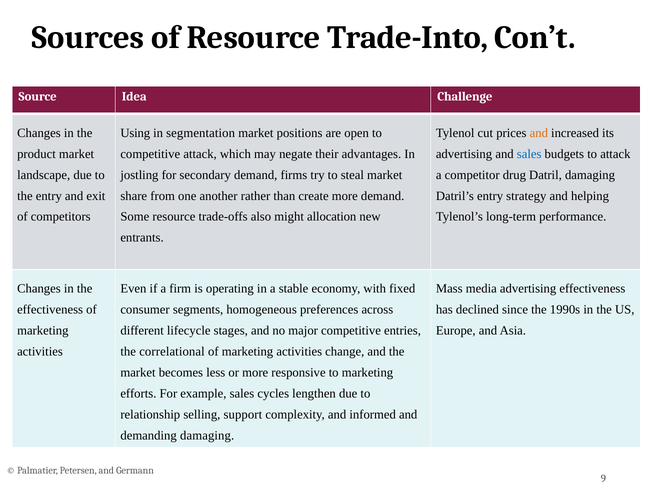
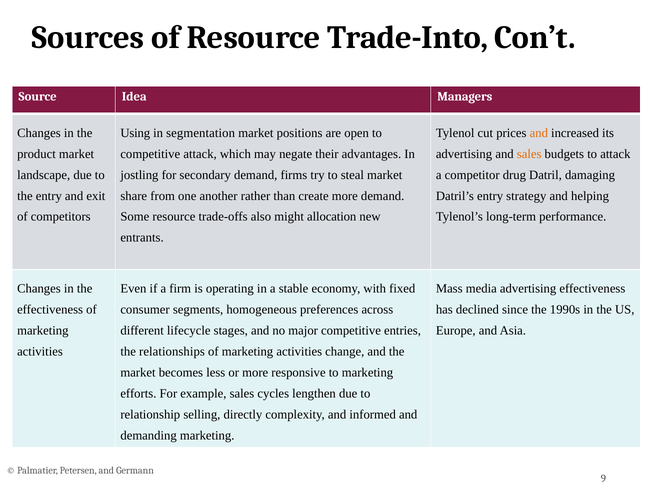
Challenge: Challenge -> Managers
sales at (529, 154) colour: blue -> orange
correlational: correlational -> relationships
support: support -> directly
demanding damaging: damaging -> marketing
